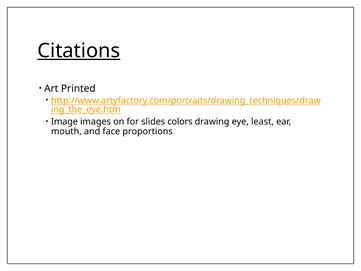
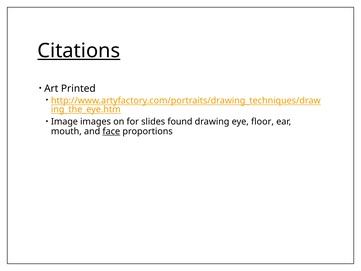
colors: colors -> found
least: least -> floor
face underline: none -> present
